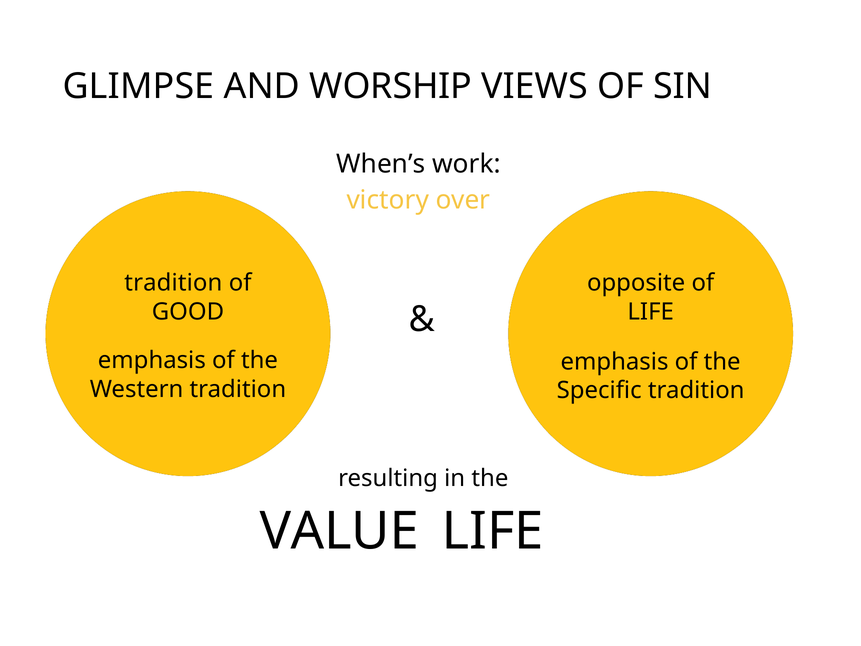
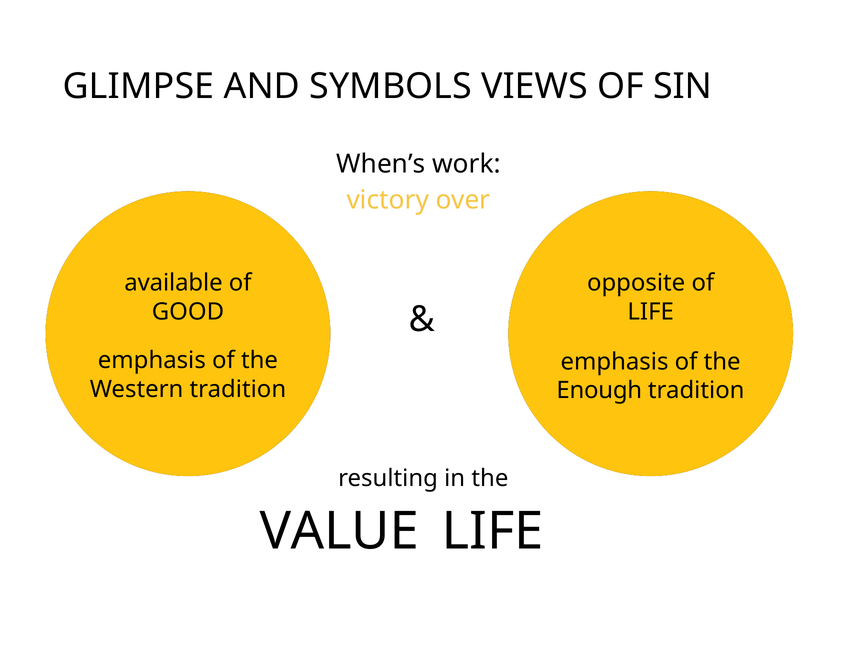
WORSHIP: WORSHIP -> SYMBOLS
tradition at (173, 283): tradition -> available
Specific: Specific -> Enough
